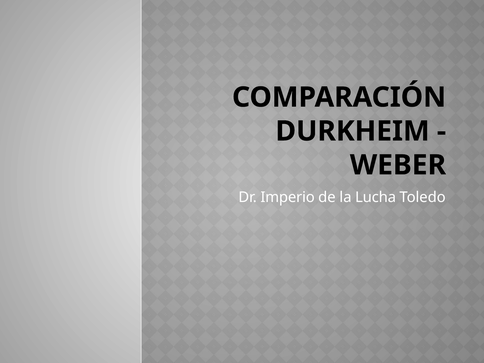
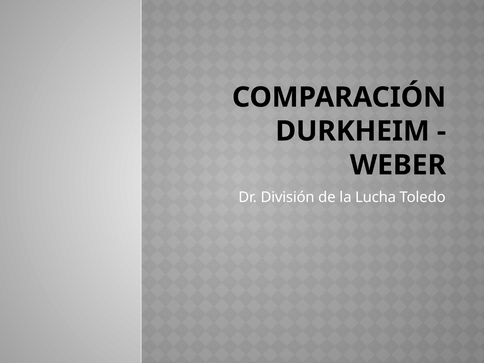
Imperio: Imperio -> División
